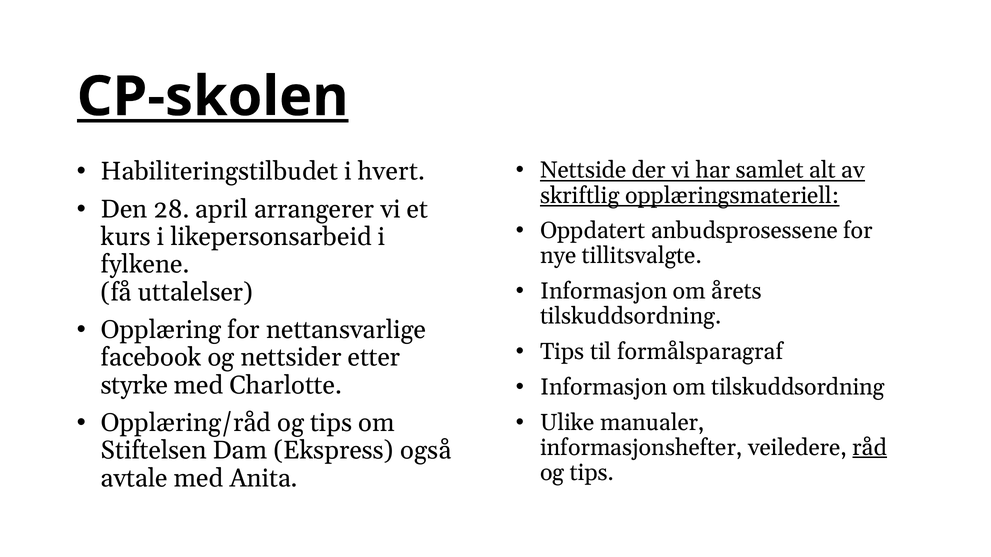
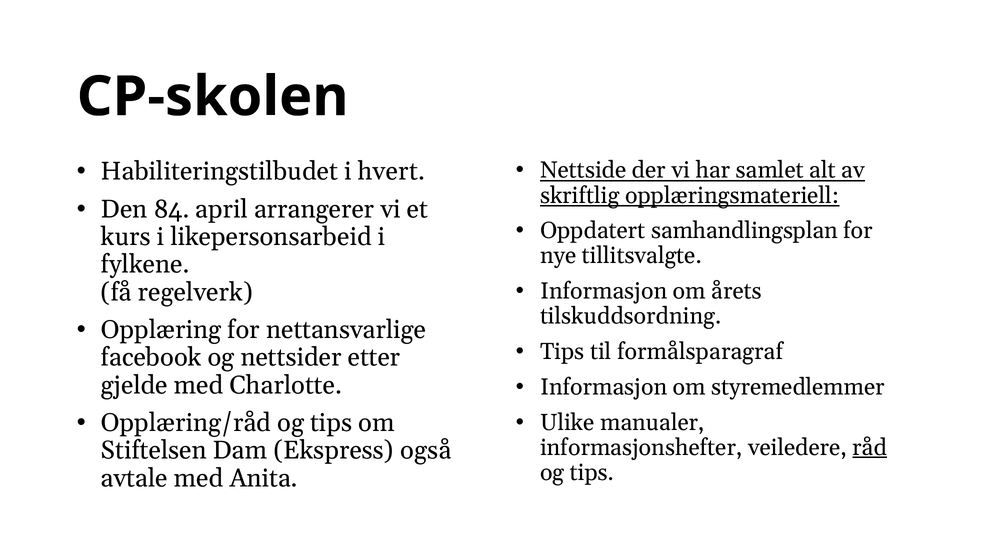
CP-skolen underline: present -> none
28: 28 -> 84
anbudsprosessene: anbudsprosessene -> samhandlingsplan
uttalelser: uttalelser -> regelverk
om tilskuddsordning: tilskuddsordning -> styremedlemmer
styrke: styrke -> gjelde
